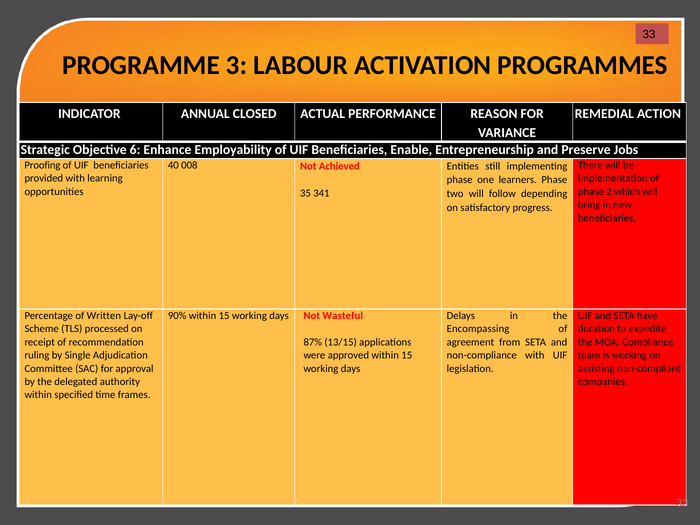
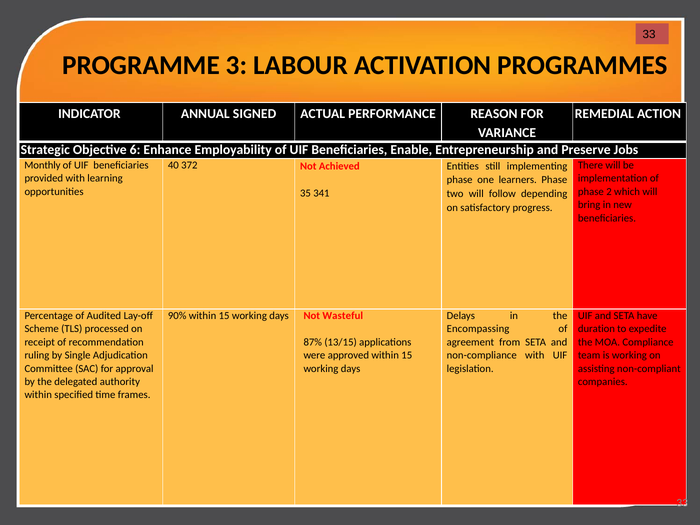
CLOSED: CLOSED -> SIGNED
Proofing: Proofing -> Monthly
008: 008 -> 372
Written: Written -> Audited
